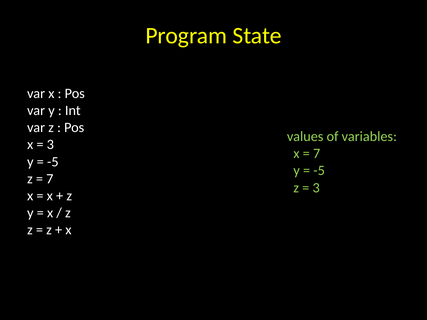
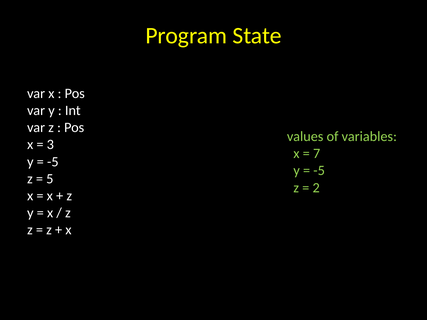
7 at (50, 179): 7 -> 5
3 at (316, 188): 3 -> 2
